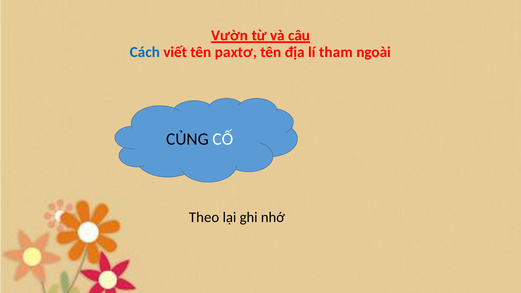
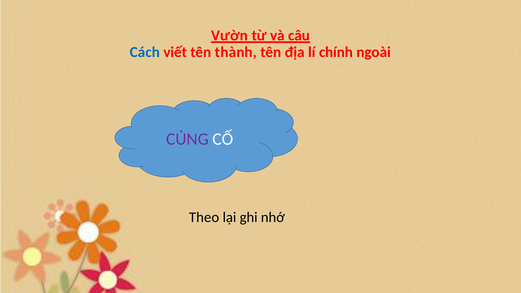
paxtơ: paxtơ -> thành
tham: tham -> chính
CỦNG colour: black -> purple
